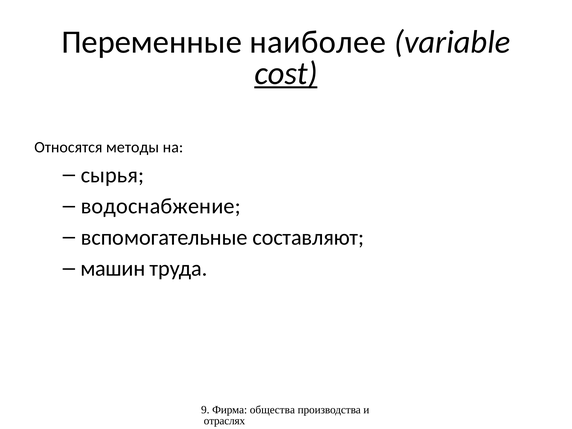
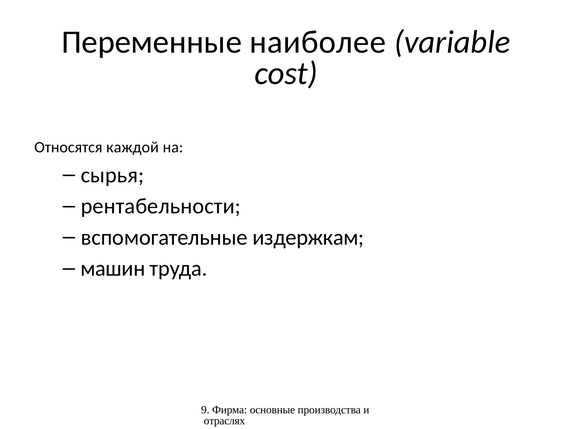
cost underline: present -> none
методы: методы -> каждой
водоснабжение: водоснабжение -> рентабельности
составляют: составляют -> издержкам
общества: общества -> основные
